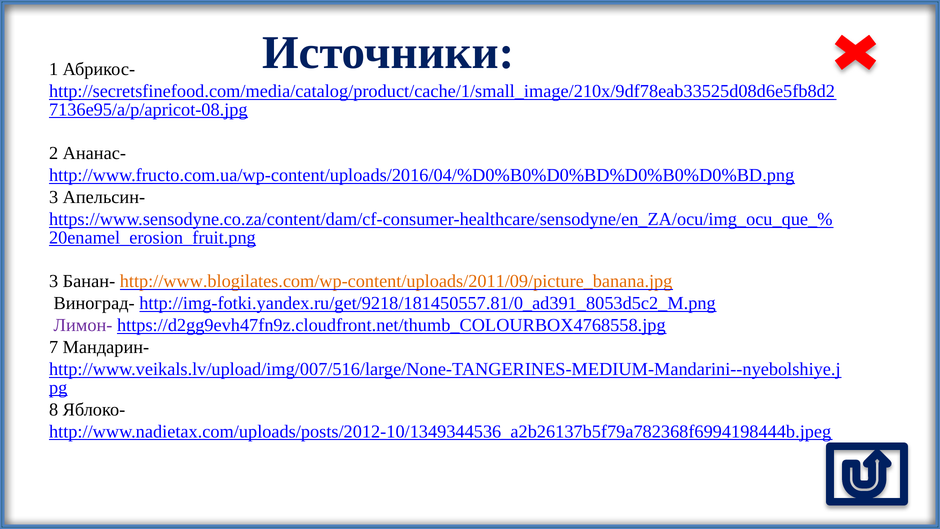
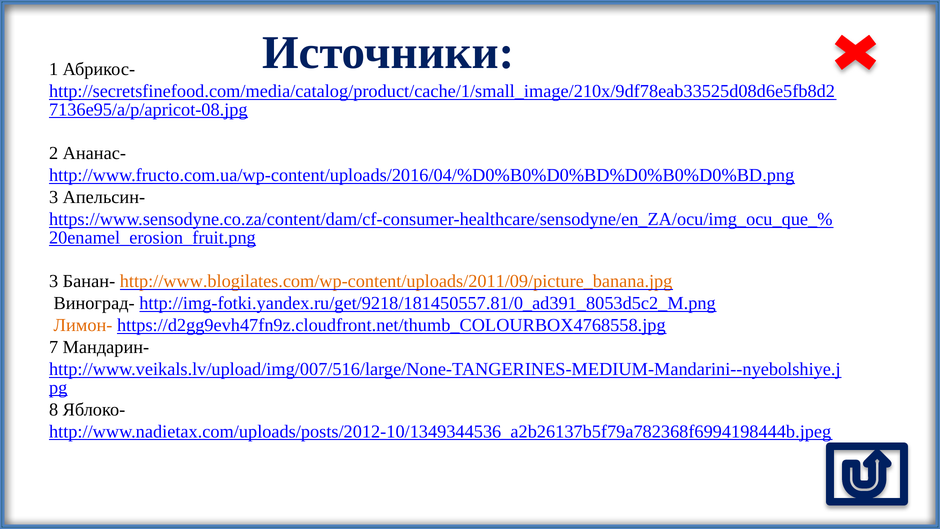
Лимон- colour: purple -> orange
